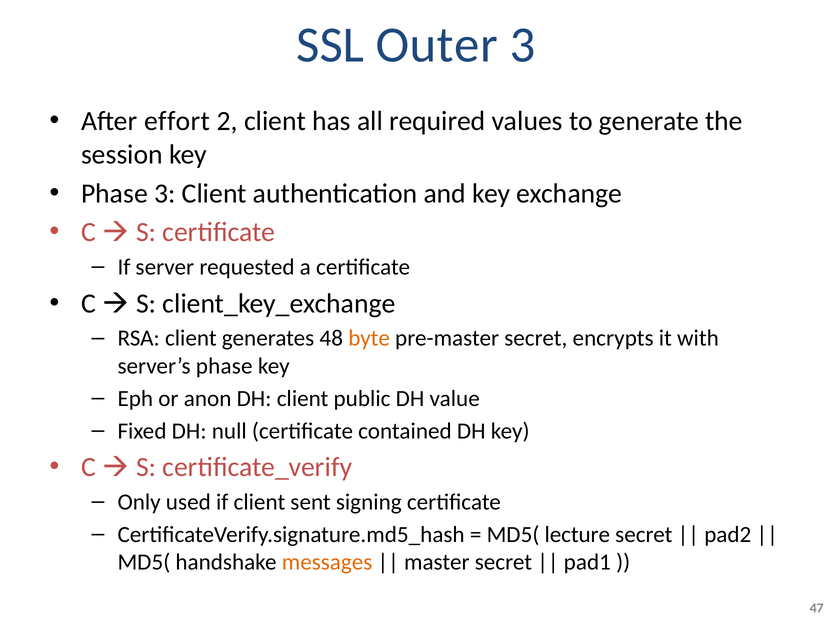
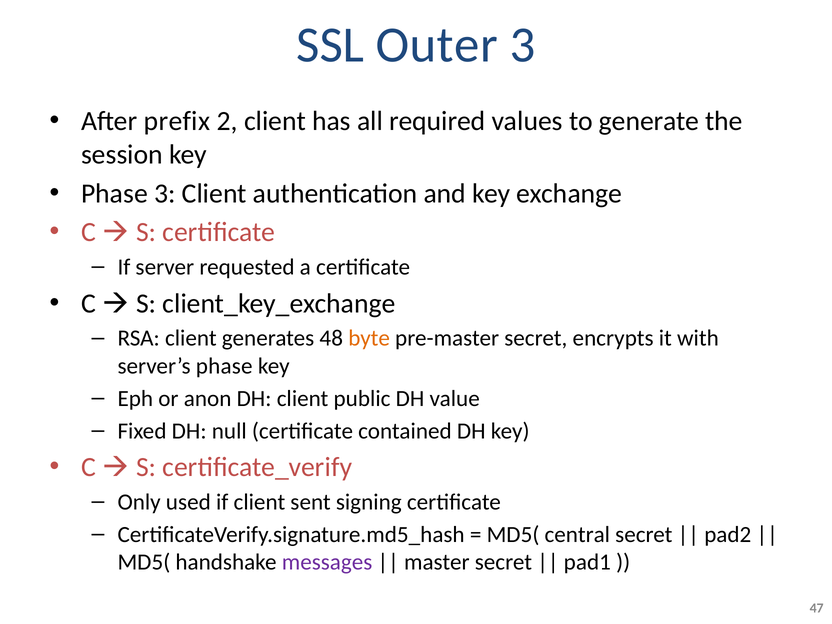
effort: effort -> prefix
lecture: lecture -> central
messages colour: orange -> purple
